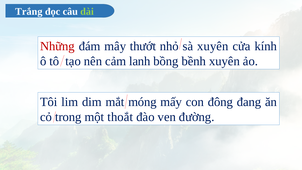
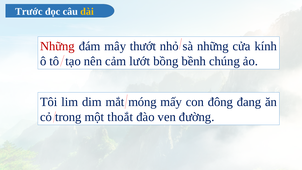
Trắng: Trắng -> Trước
dài colour: light green -> yellow
sà xuyên: xuyên -> những
lanh: lanh -> lướt
bềnh xuyên: xuyên -> chúng
